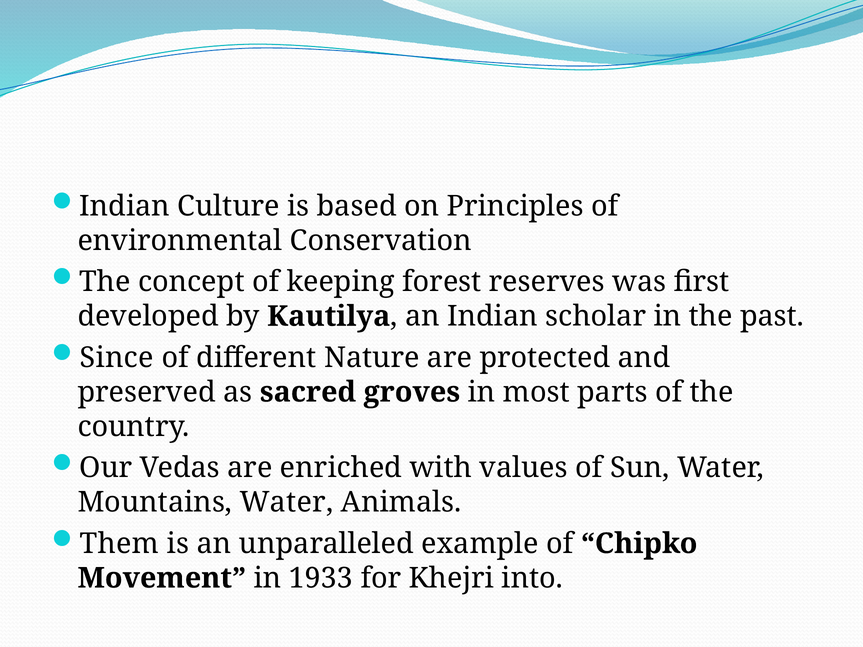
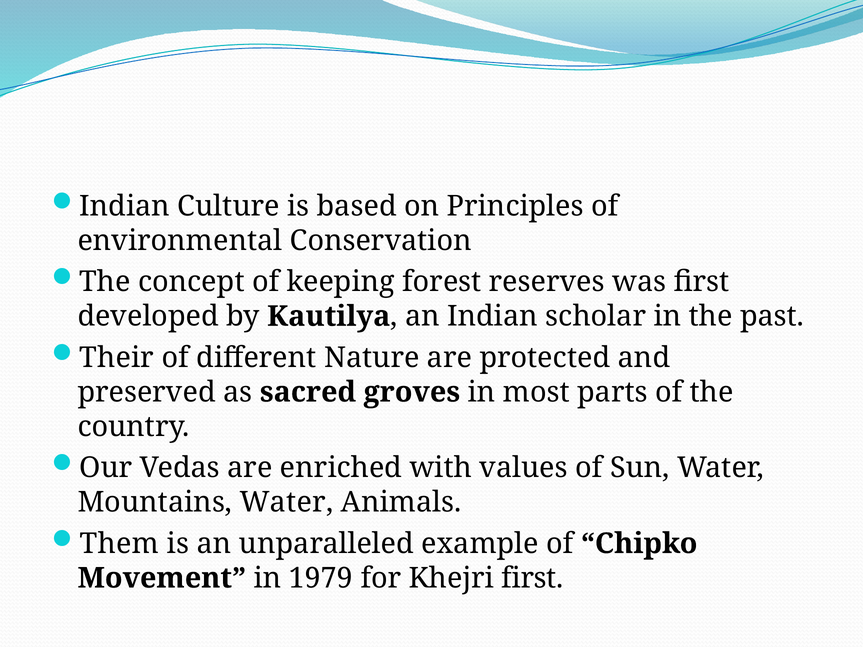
Since: Since -> Their
1933: 1933 -> 1979
Khejri into: into -> first
